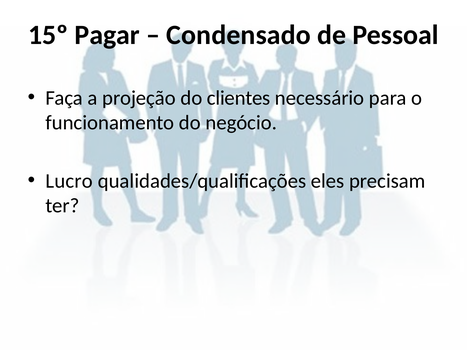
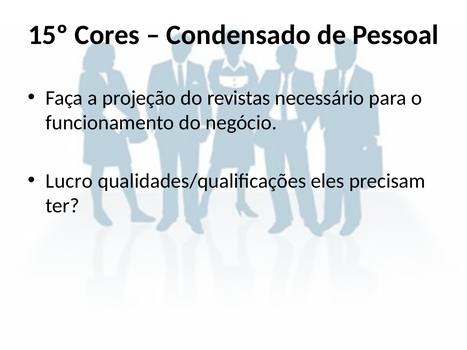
Pagar: Pagar -> Cores
clientes: clientes -> revistas
